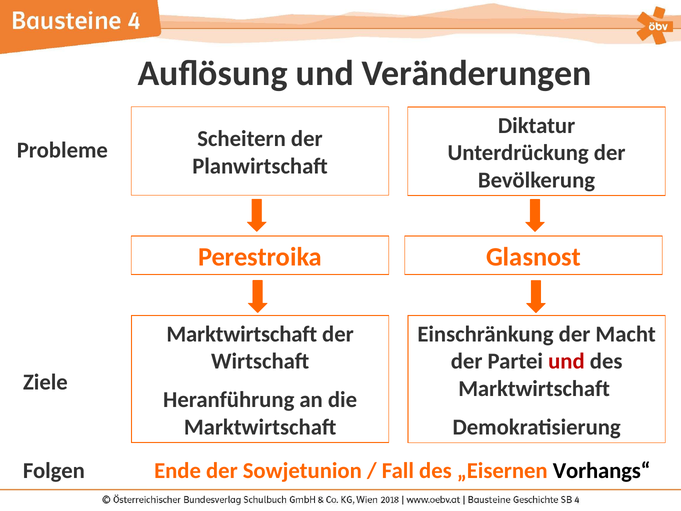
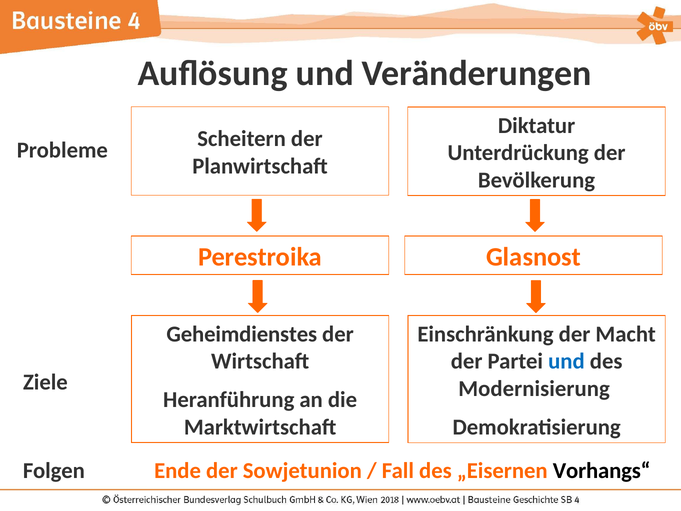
Marktwirtschaft at (242, 334): Marktwirtschaft -> Geheimdienstes
und at (566, 361) colour: red -> blue
Marktwirtschaft at (534, 388): Marktwirtschaft -> Modernisierung
